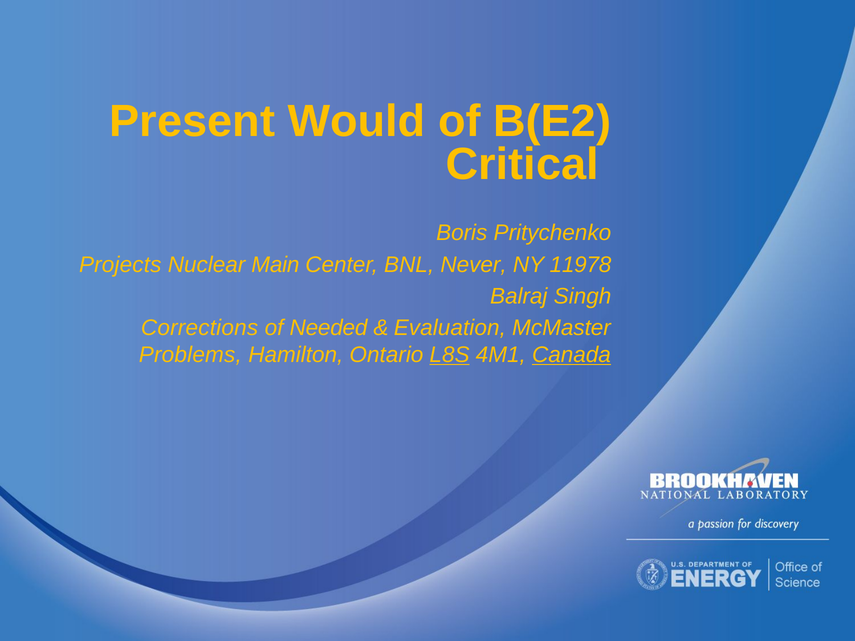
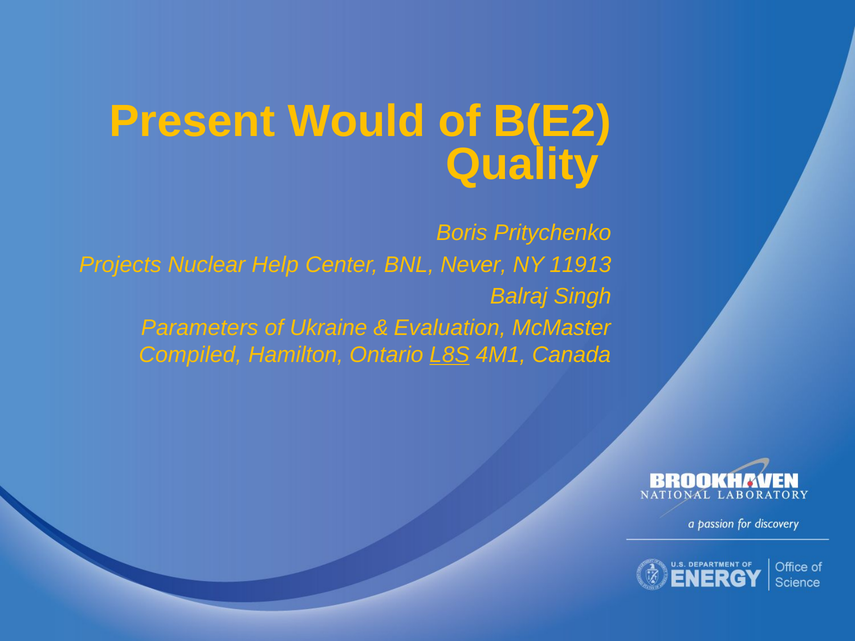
Critical: Critical -> Quality
Main: Main -> Help
11978: 11978 -> 11913
Corrections: Corrections -> Parameters
Needed: Needed -> Ukraine
Problems: Problems -> Compiled
Canada underline: present -> none
